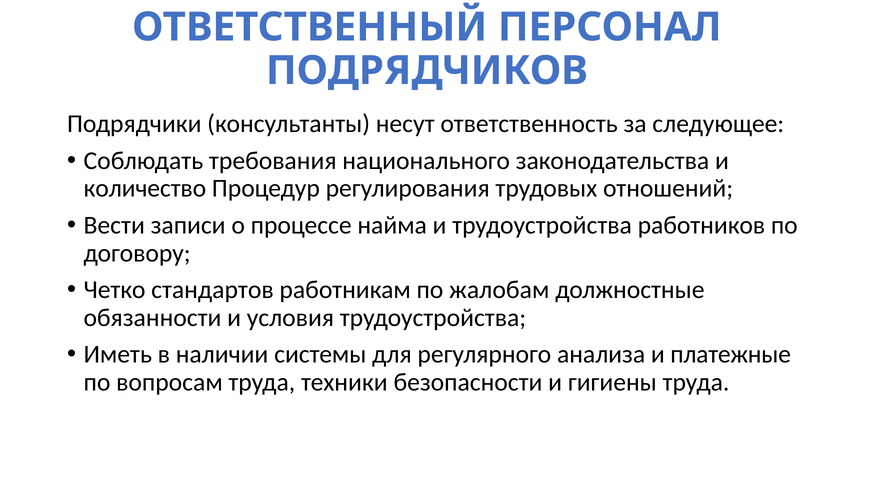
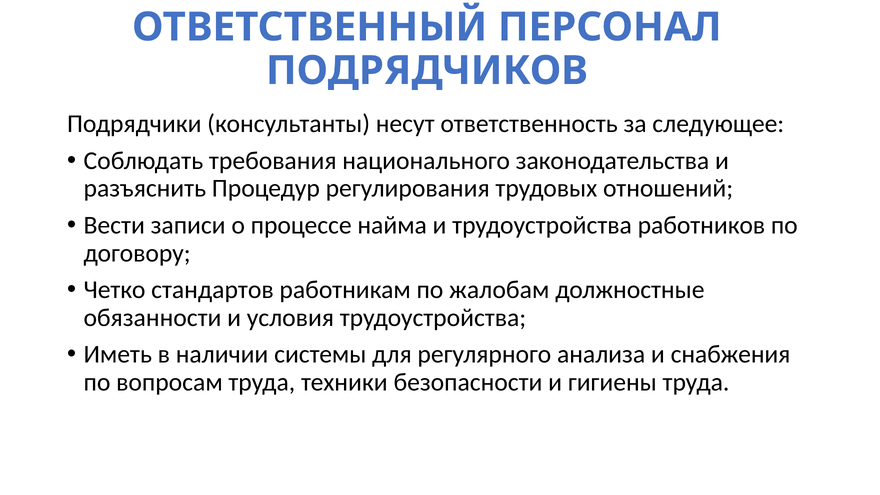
количество: количество -> разъяснить
платежные: платежные -> снабжения
